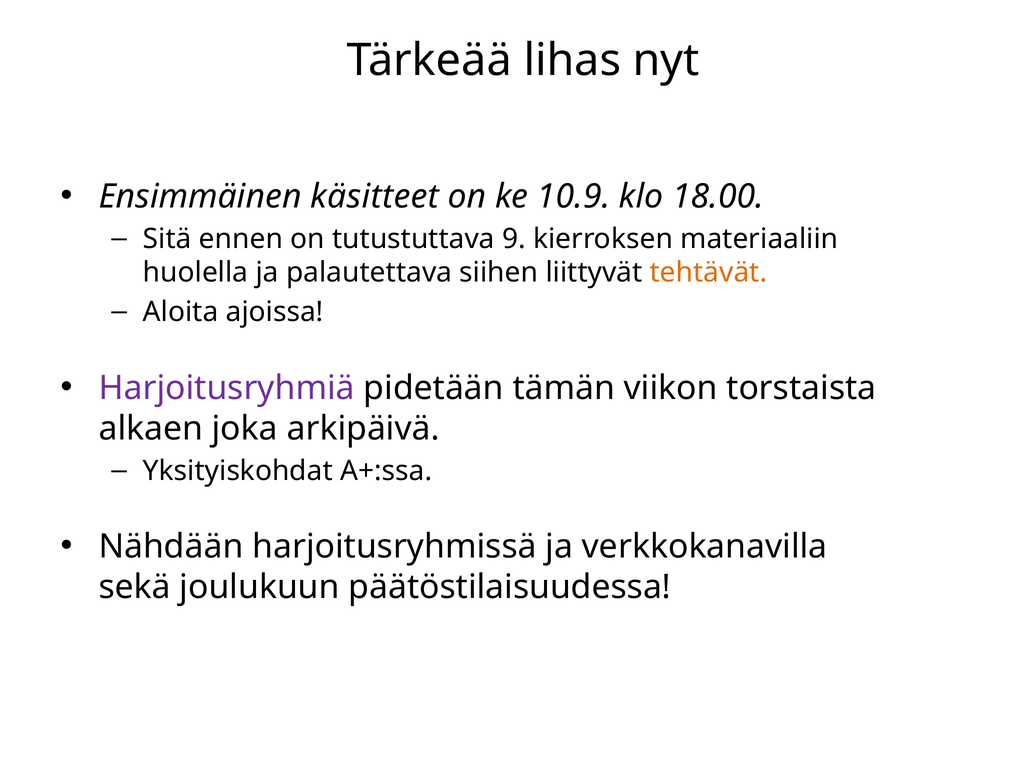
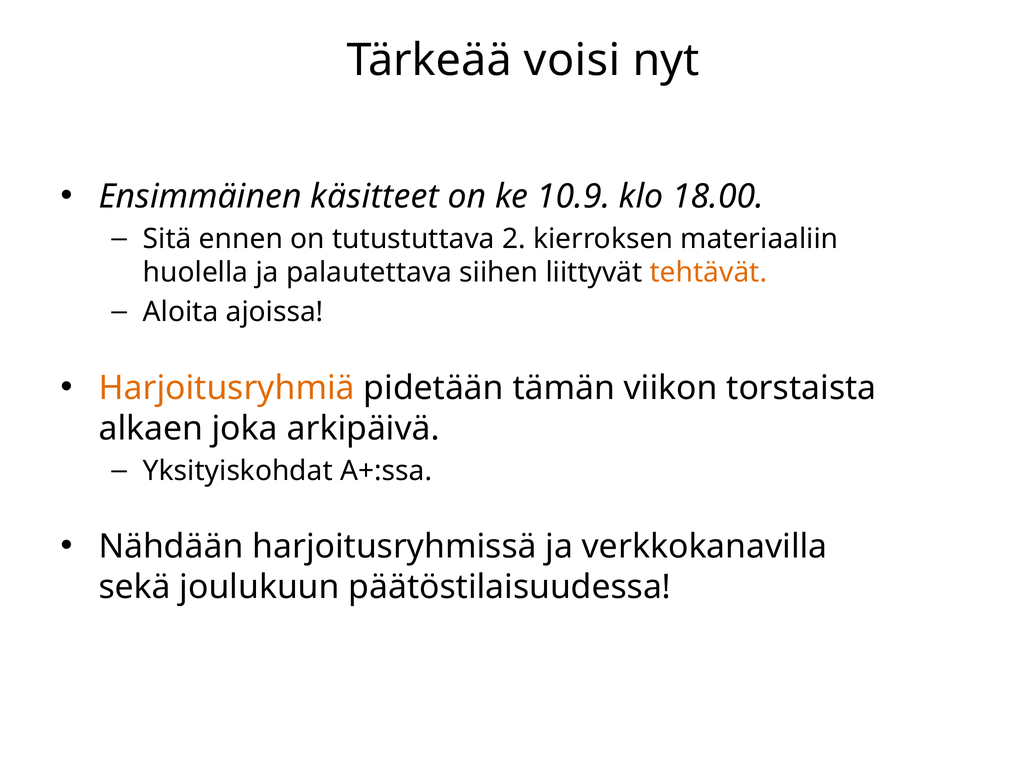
lihas: lihas -> voisi
9: 9 -> 2
Harjoitusryhmiä colour: purple -> orange
